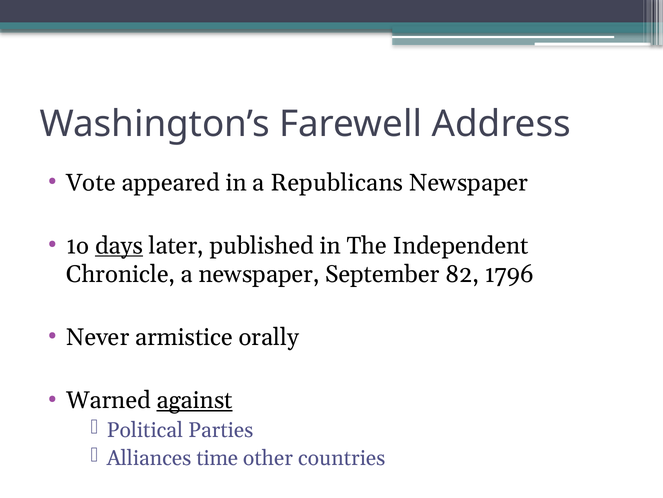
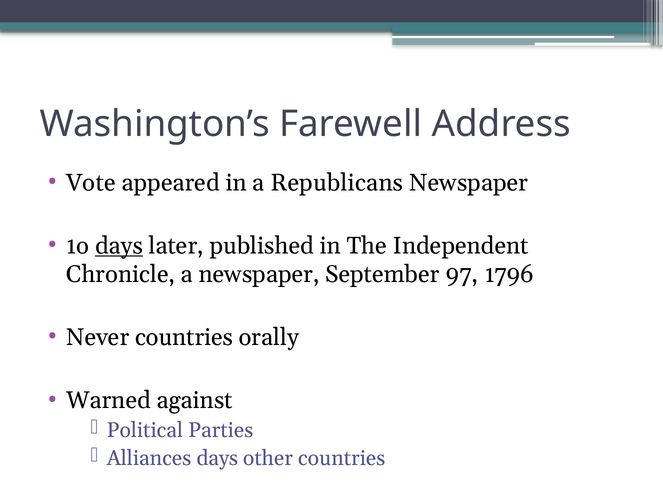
82: 82 -> 97
Never armistice: armistice -> countries
against underline: present -> none
Alliances time: time -> days
